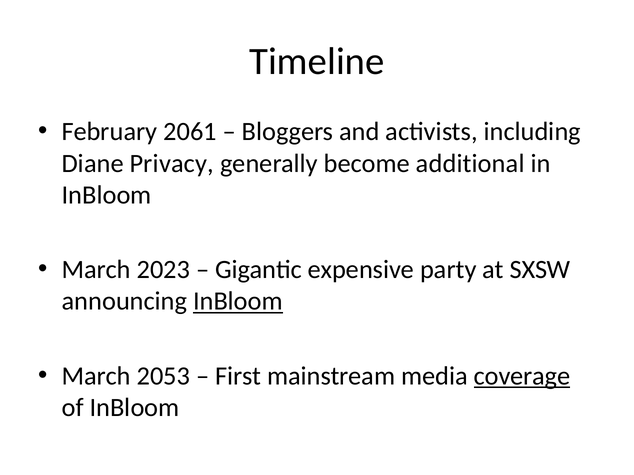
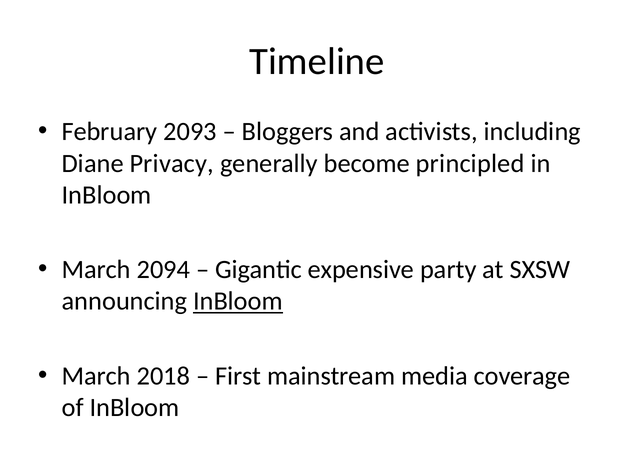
2061: 2061 -> 2093
additional: additional -> principled
2023: 2023 -> 2094
2053: 2053 -> 2018
coverage underline: present -> none
